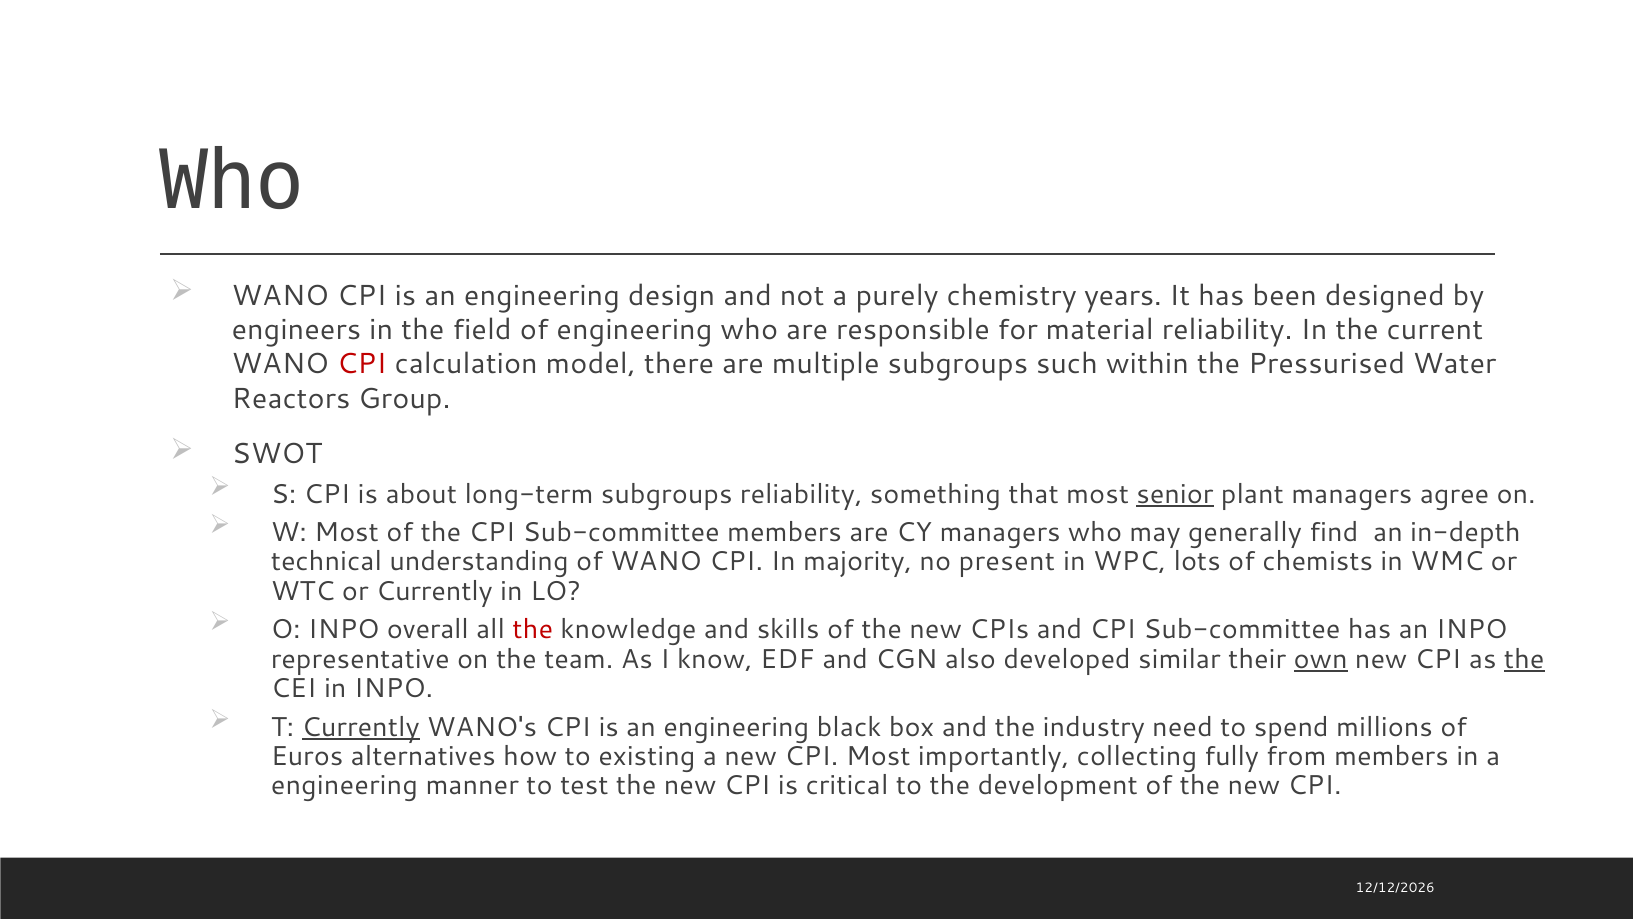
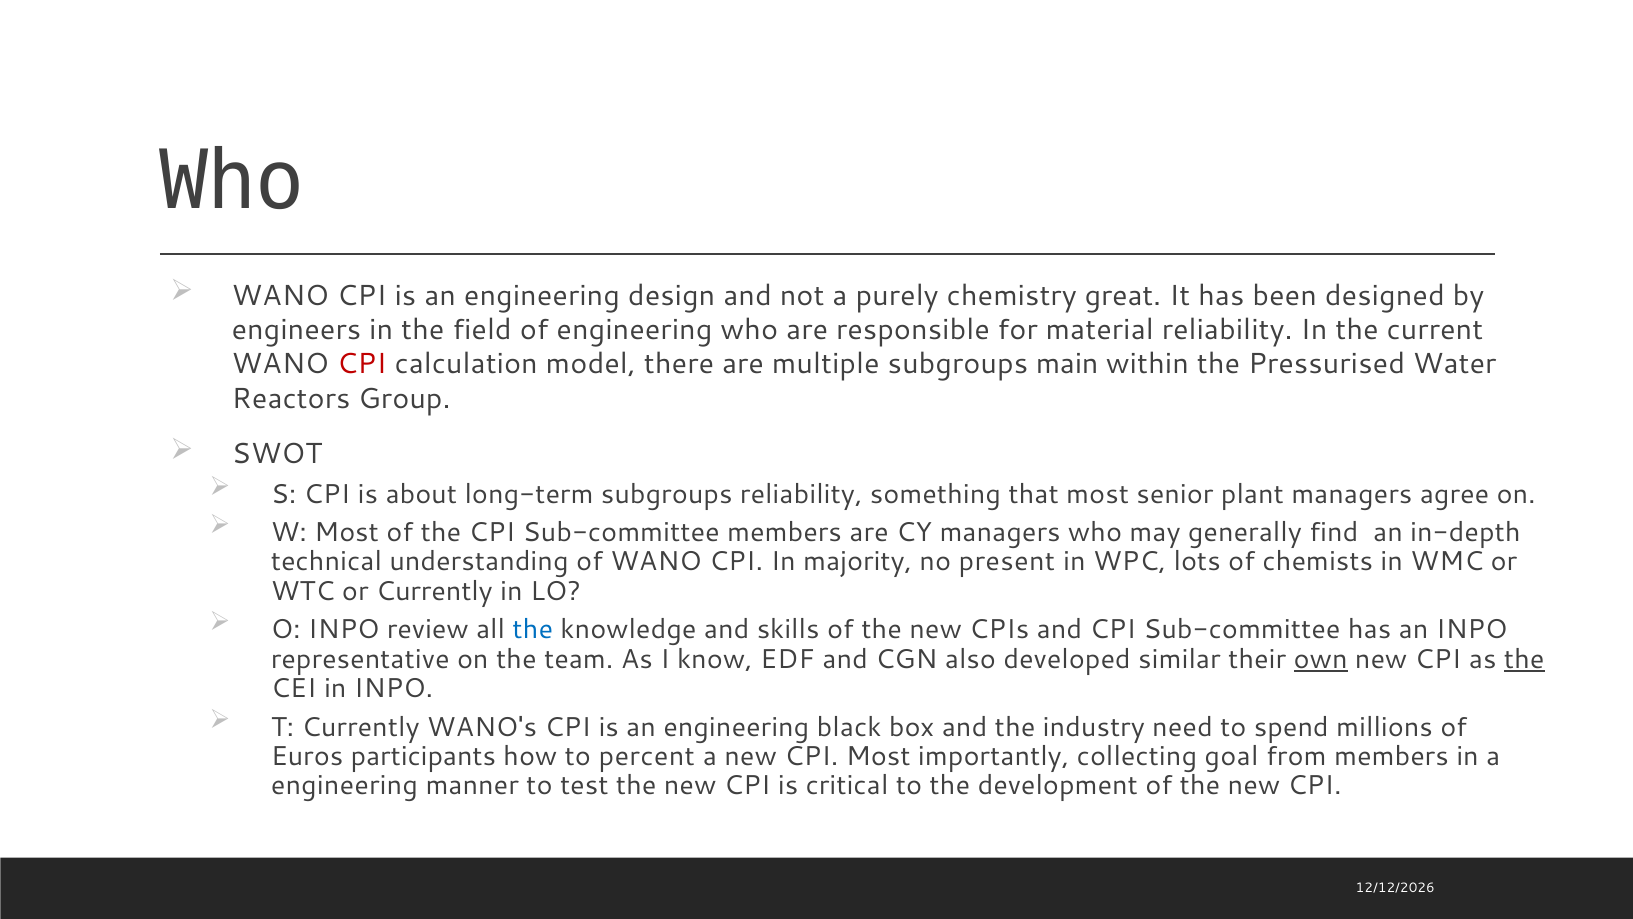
years: years -> great
such: such -> main
senior underline: present -> none
overall: overall -> review
the at (533, 629) colour: red -> blue
Currently at (361, 727) underline: present -> none
alternatives: alternatives -> participants
existing: existing -> percent
fully: fully -> goal
